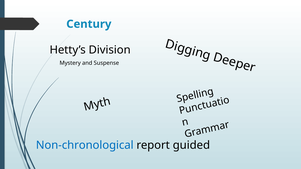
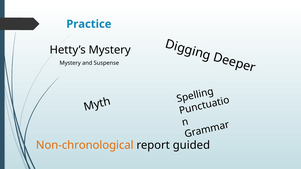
Century: Century -> Practice
Hetty’s Division: Division -> Mystery
Non-chronological colour: blue -> orange
